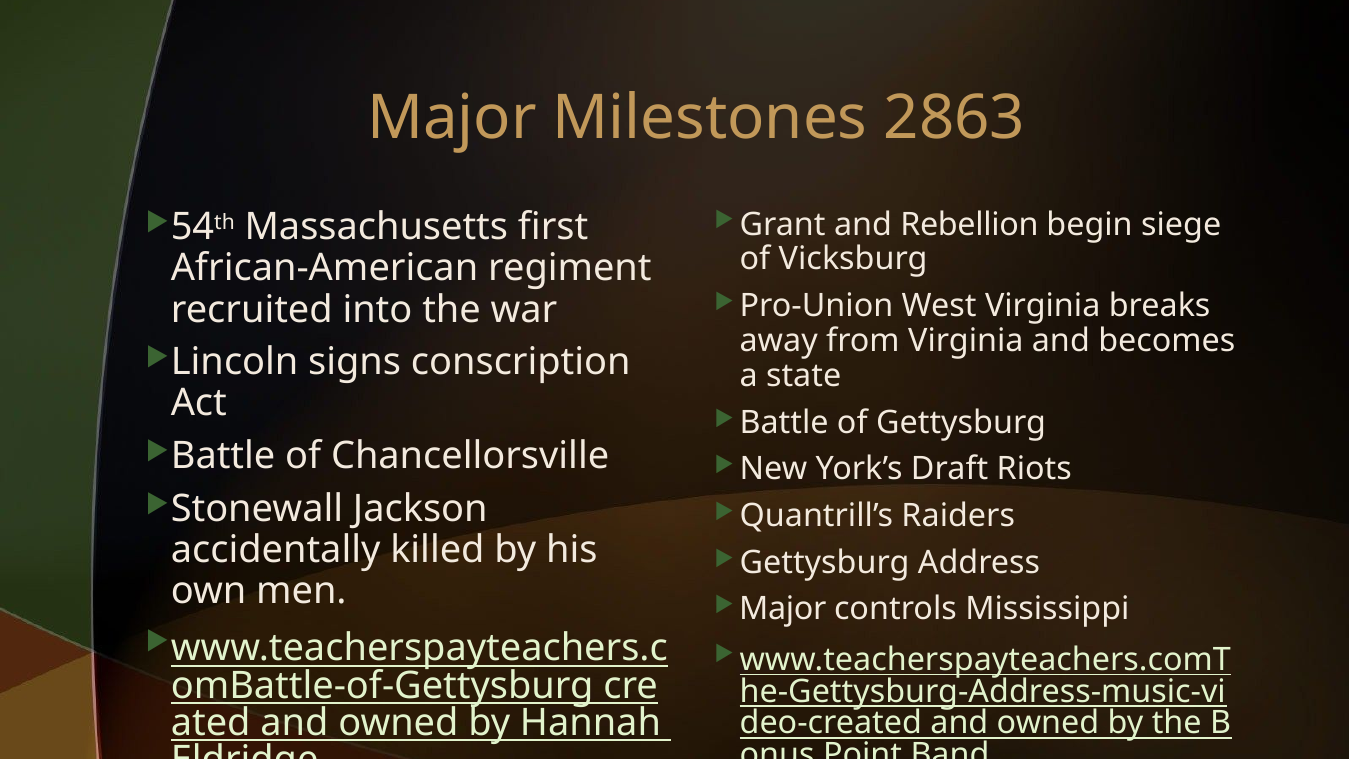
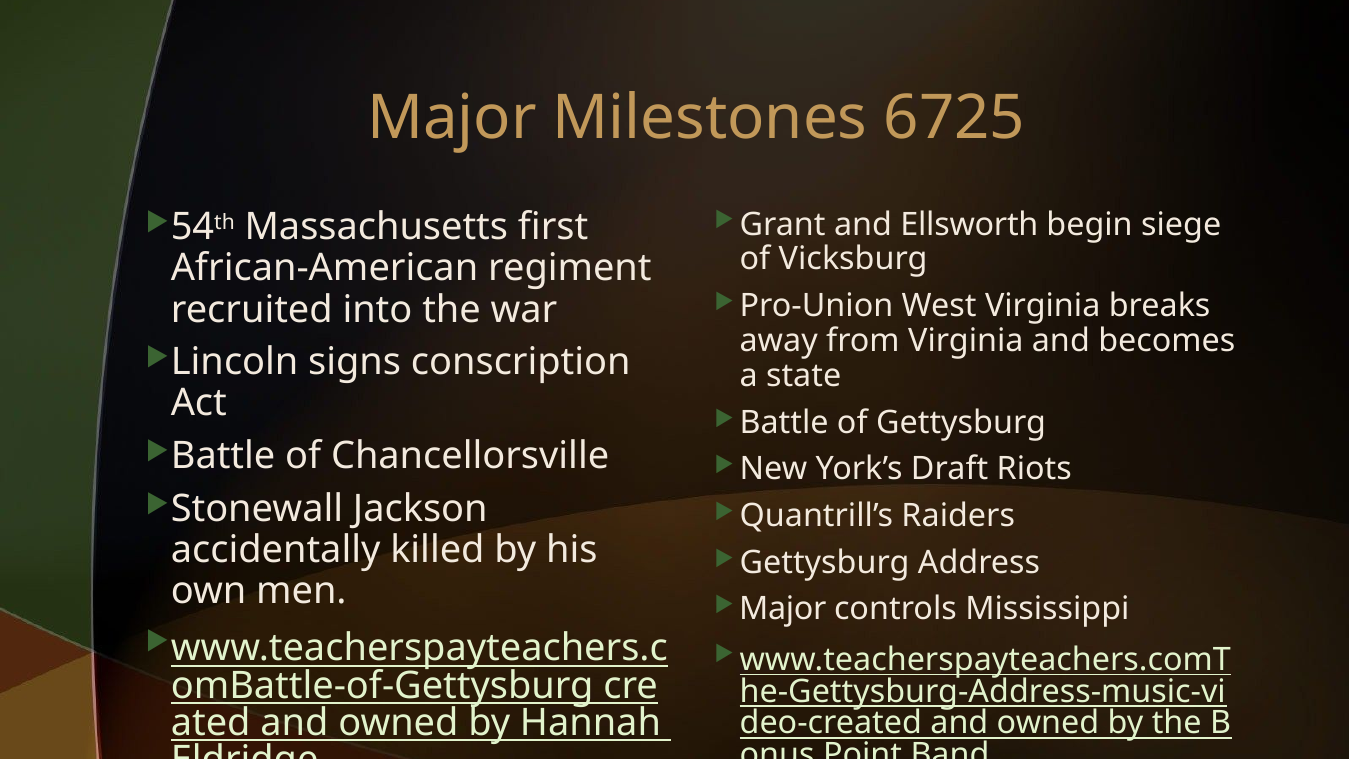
2863: 2863 -> 6725
Rebellion: Rebellion -> Ellsworth
